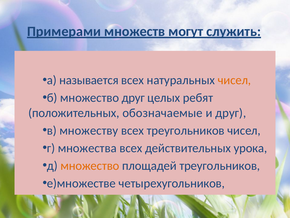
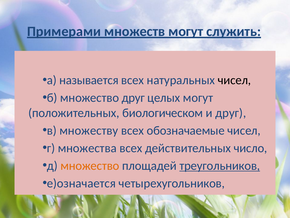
чисел at (234, 80) colour: orange -> black
целых ребят: ребят -> могут
обозначаемые: обозначаемые -> биологическом
всех треугольников: треугольников -> обозначаемые
урока: урока -> число
треугольников at (220, 165) underline: none -> present
е)множестве: е)множестве -> е)означается
